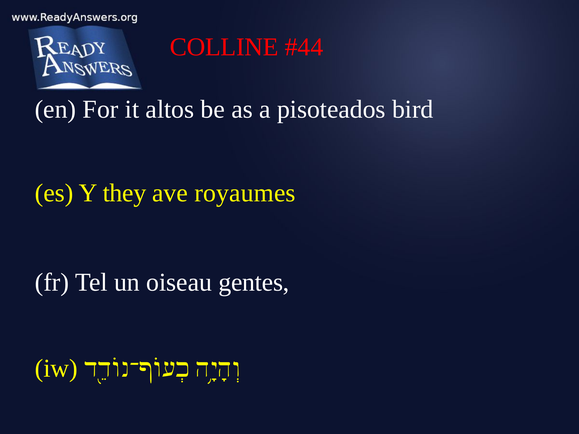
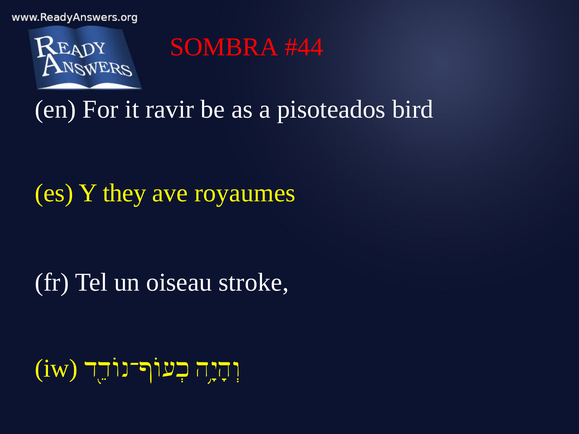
COLLINE: COLLINE -> SOMBRA
altos: altos -> ravir
gentes: gentes -> stroke
